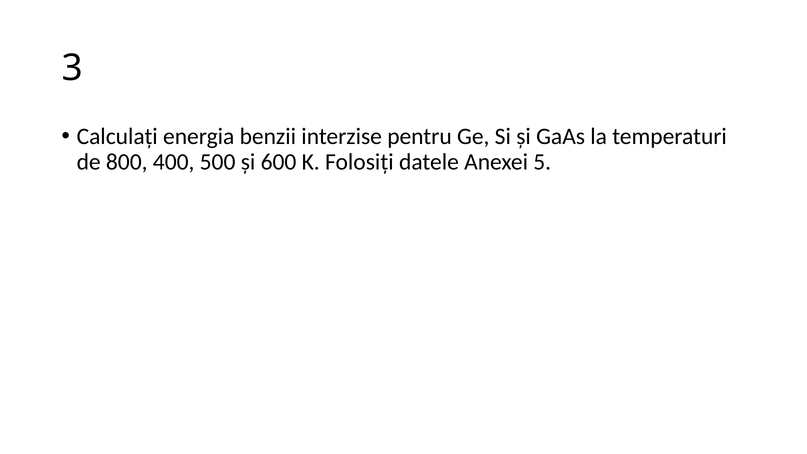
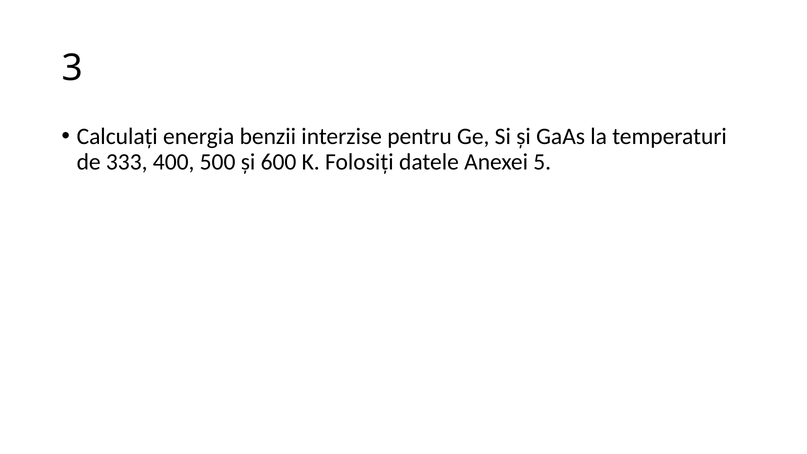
800: 800 -> 333
